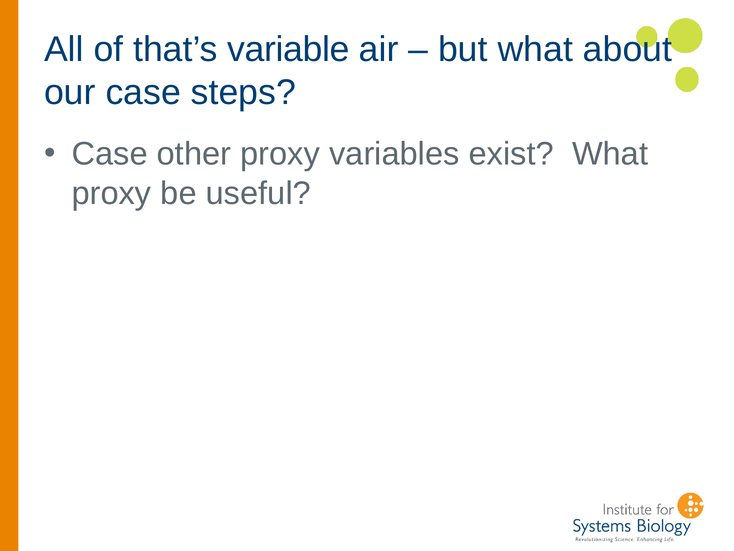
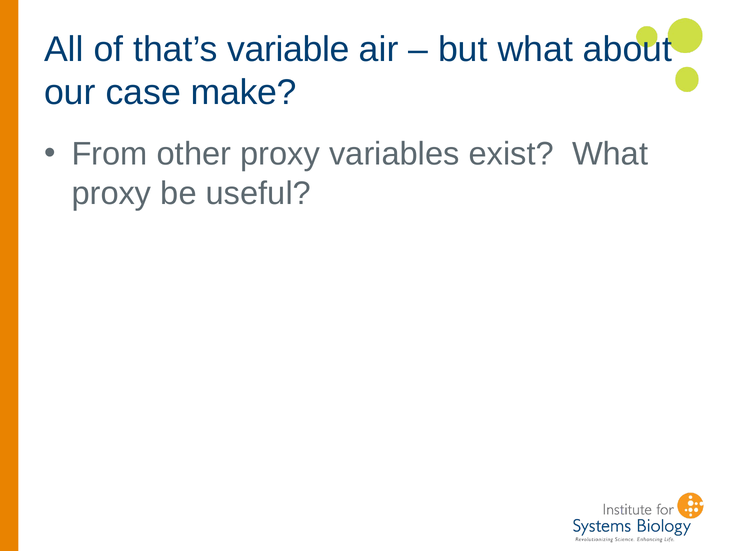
steps: steps -> make
Case at (110, 154): Case -> From
